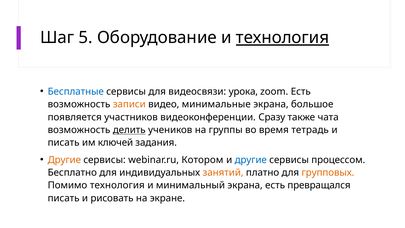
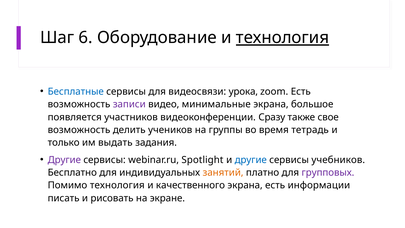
5: 5 -> 6
записи colour: orange -> purple
чата: чата -> свое
делить underline: present -> none
писать at (64, 143): писать -> только
ключей: ключей -> выдать
Другие at (64, 160) colour: orange -> purple
Котором: Котором -> Spotlight
процессом: процессом -> учебников
групповых colour: orange -> purple
минимальный: минимальный -> качественного
превращался: превращался -> информации
